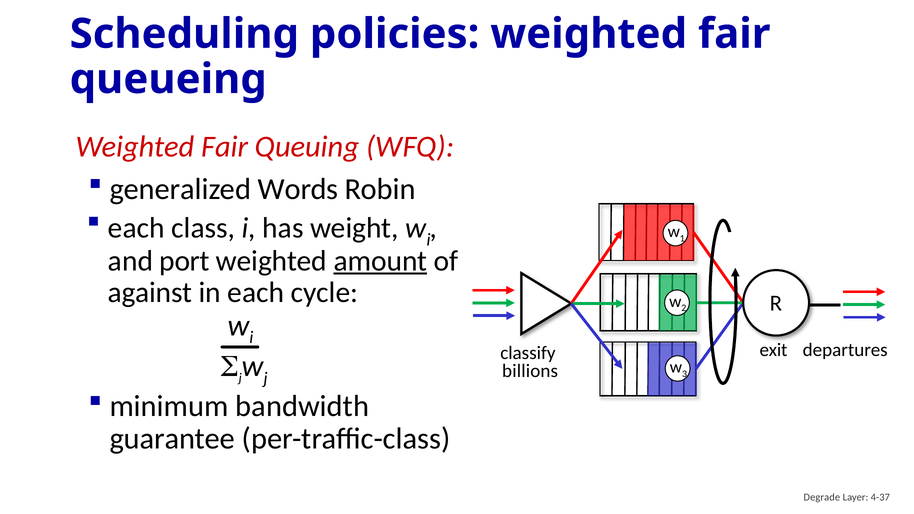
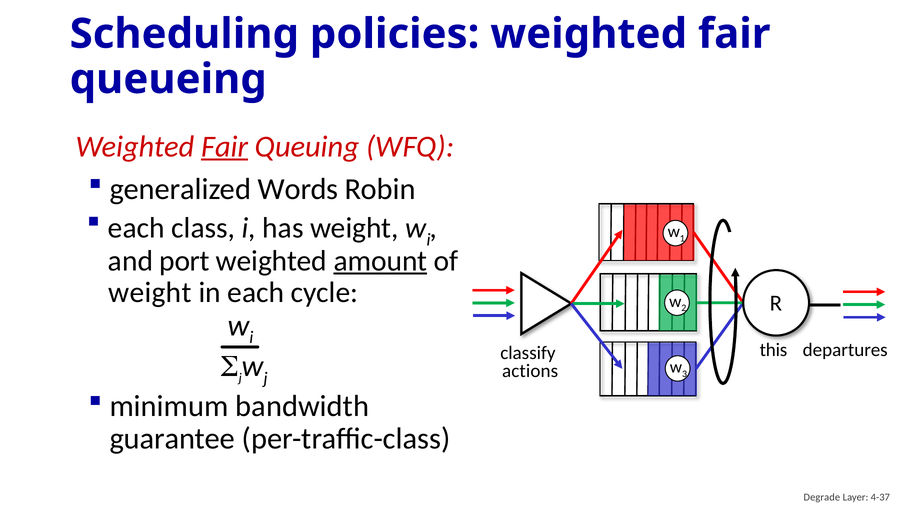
Fair at (225, 147) underline: none -> present
against at (150, 293): against -> weight
exit: exit -> this
billions: billions -> actions
